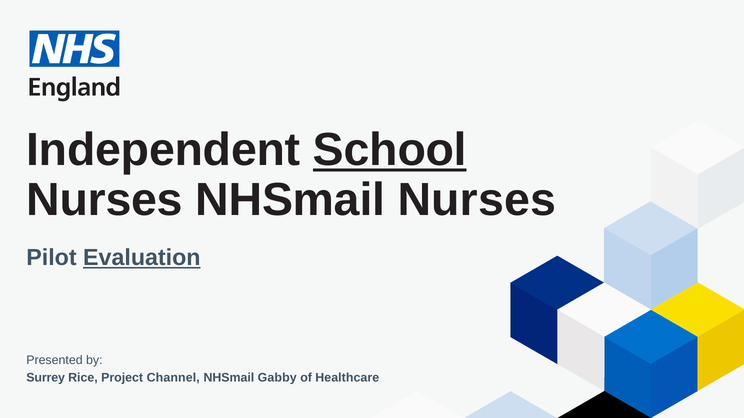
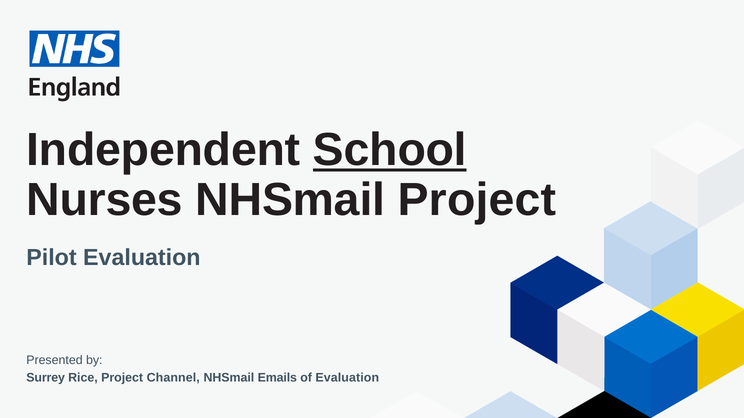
NHSmail Nurses: Nurses -> Project
Evaluation at (142, 258) underline: present -> none
Gabby: Gabby -> Emails
of Healthcare: Healthcare -> Evaluation
